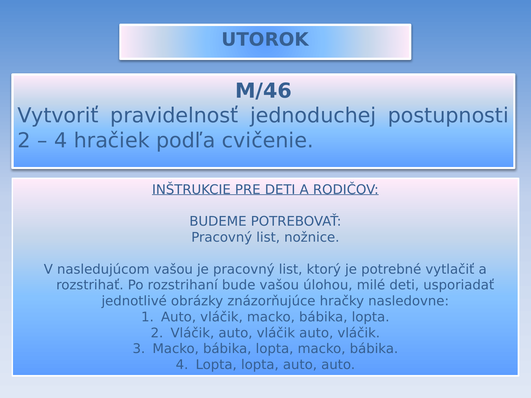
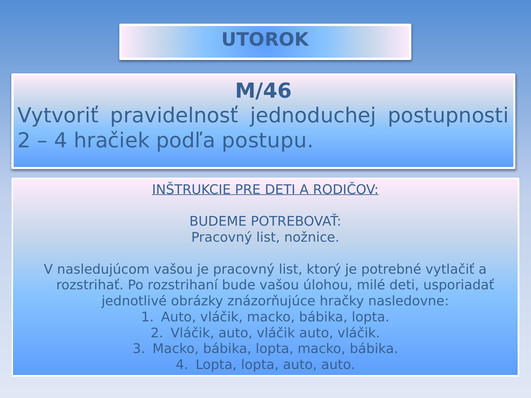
cvičenie: cvičenie -> postupu
